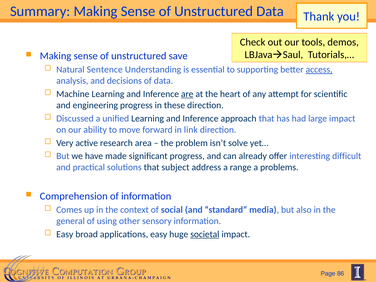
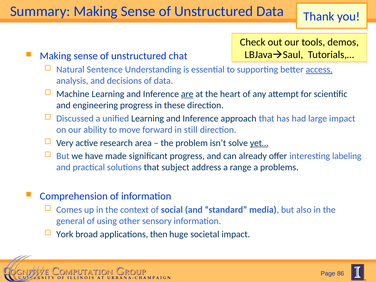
save: save -> chat
link: link -> still
yet… underline: none -> present
difficult: difficult -> labeling
Easy at (65, 234): Easy -> York
applications easy: easy -> then
societal underline: present -> none
